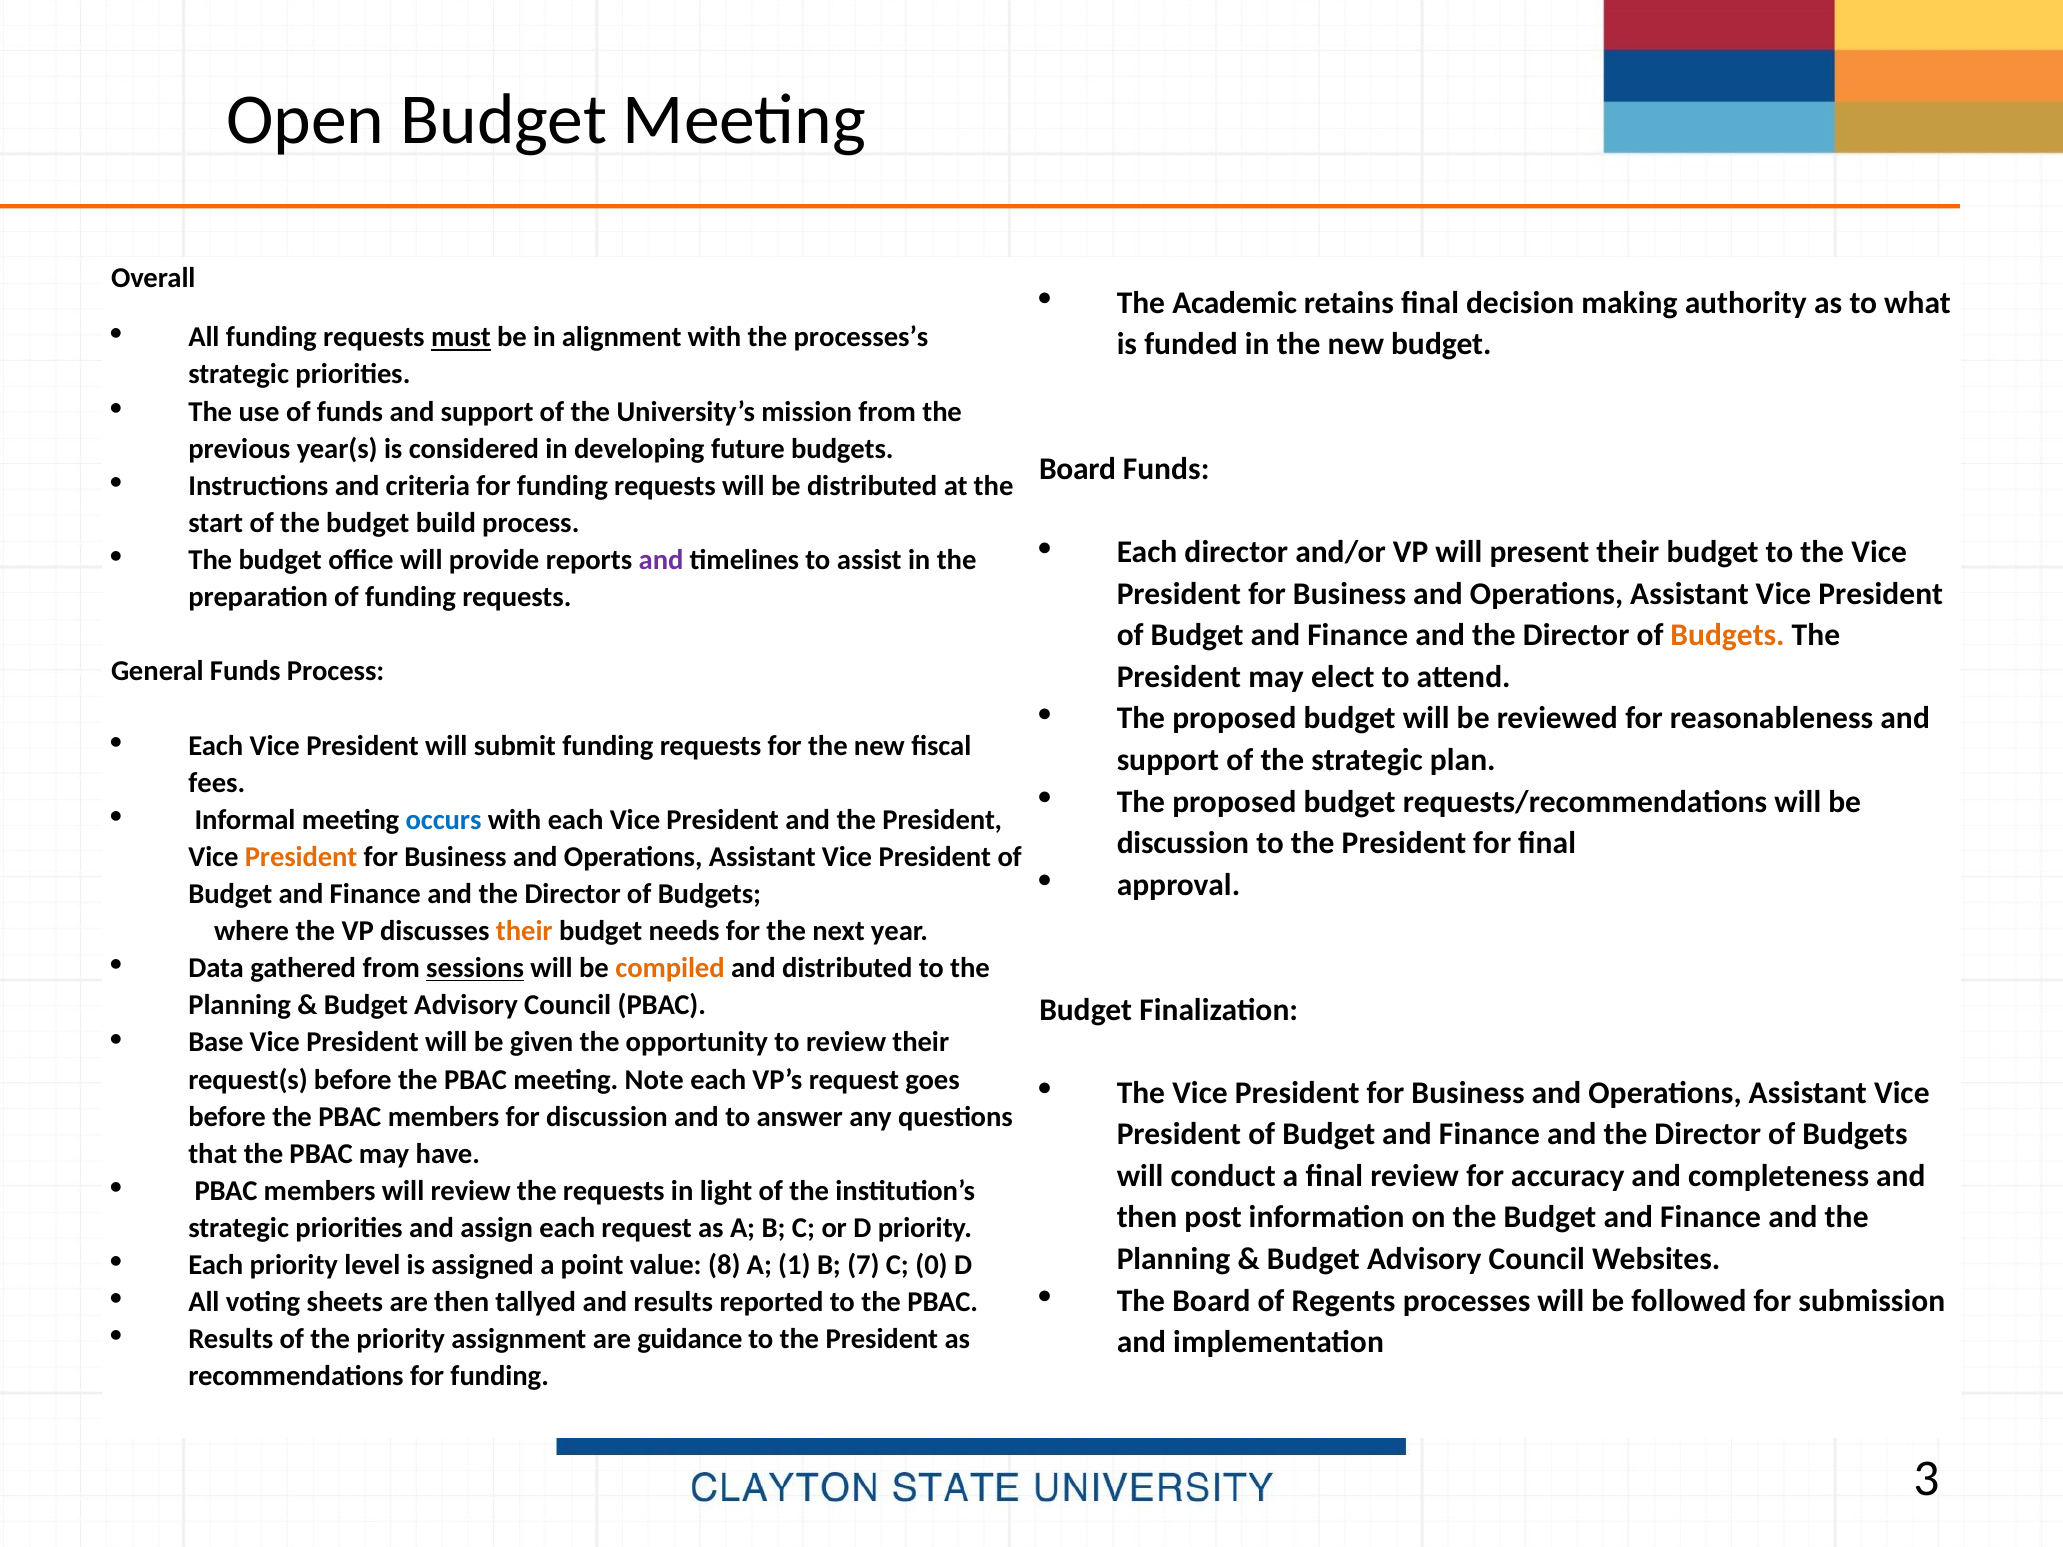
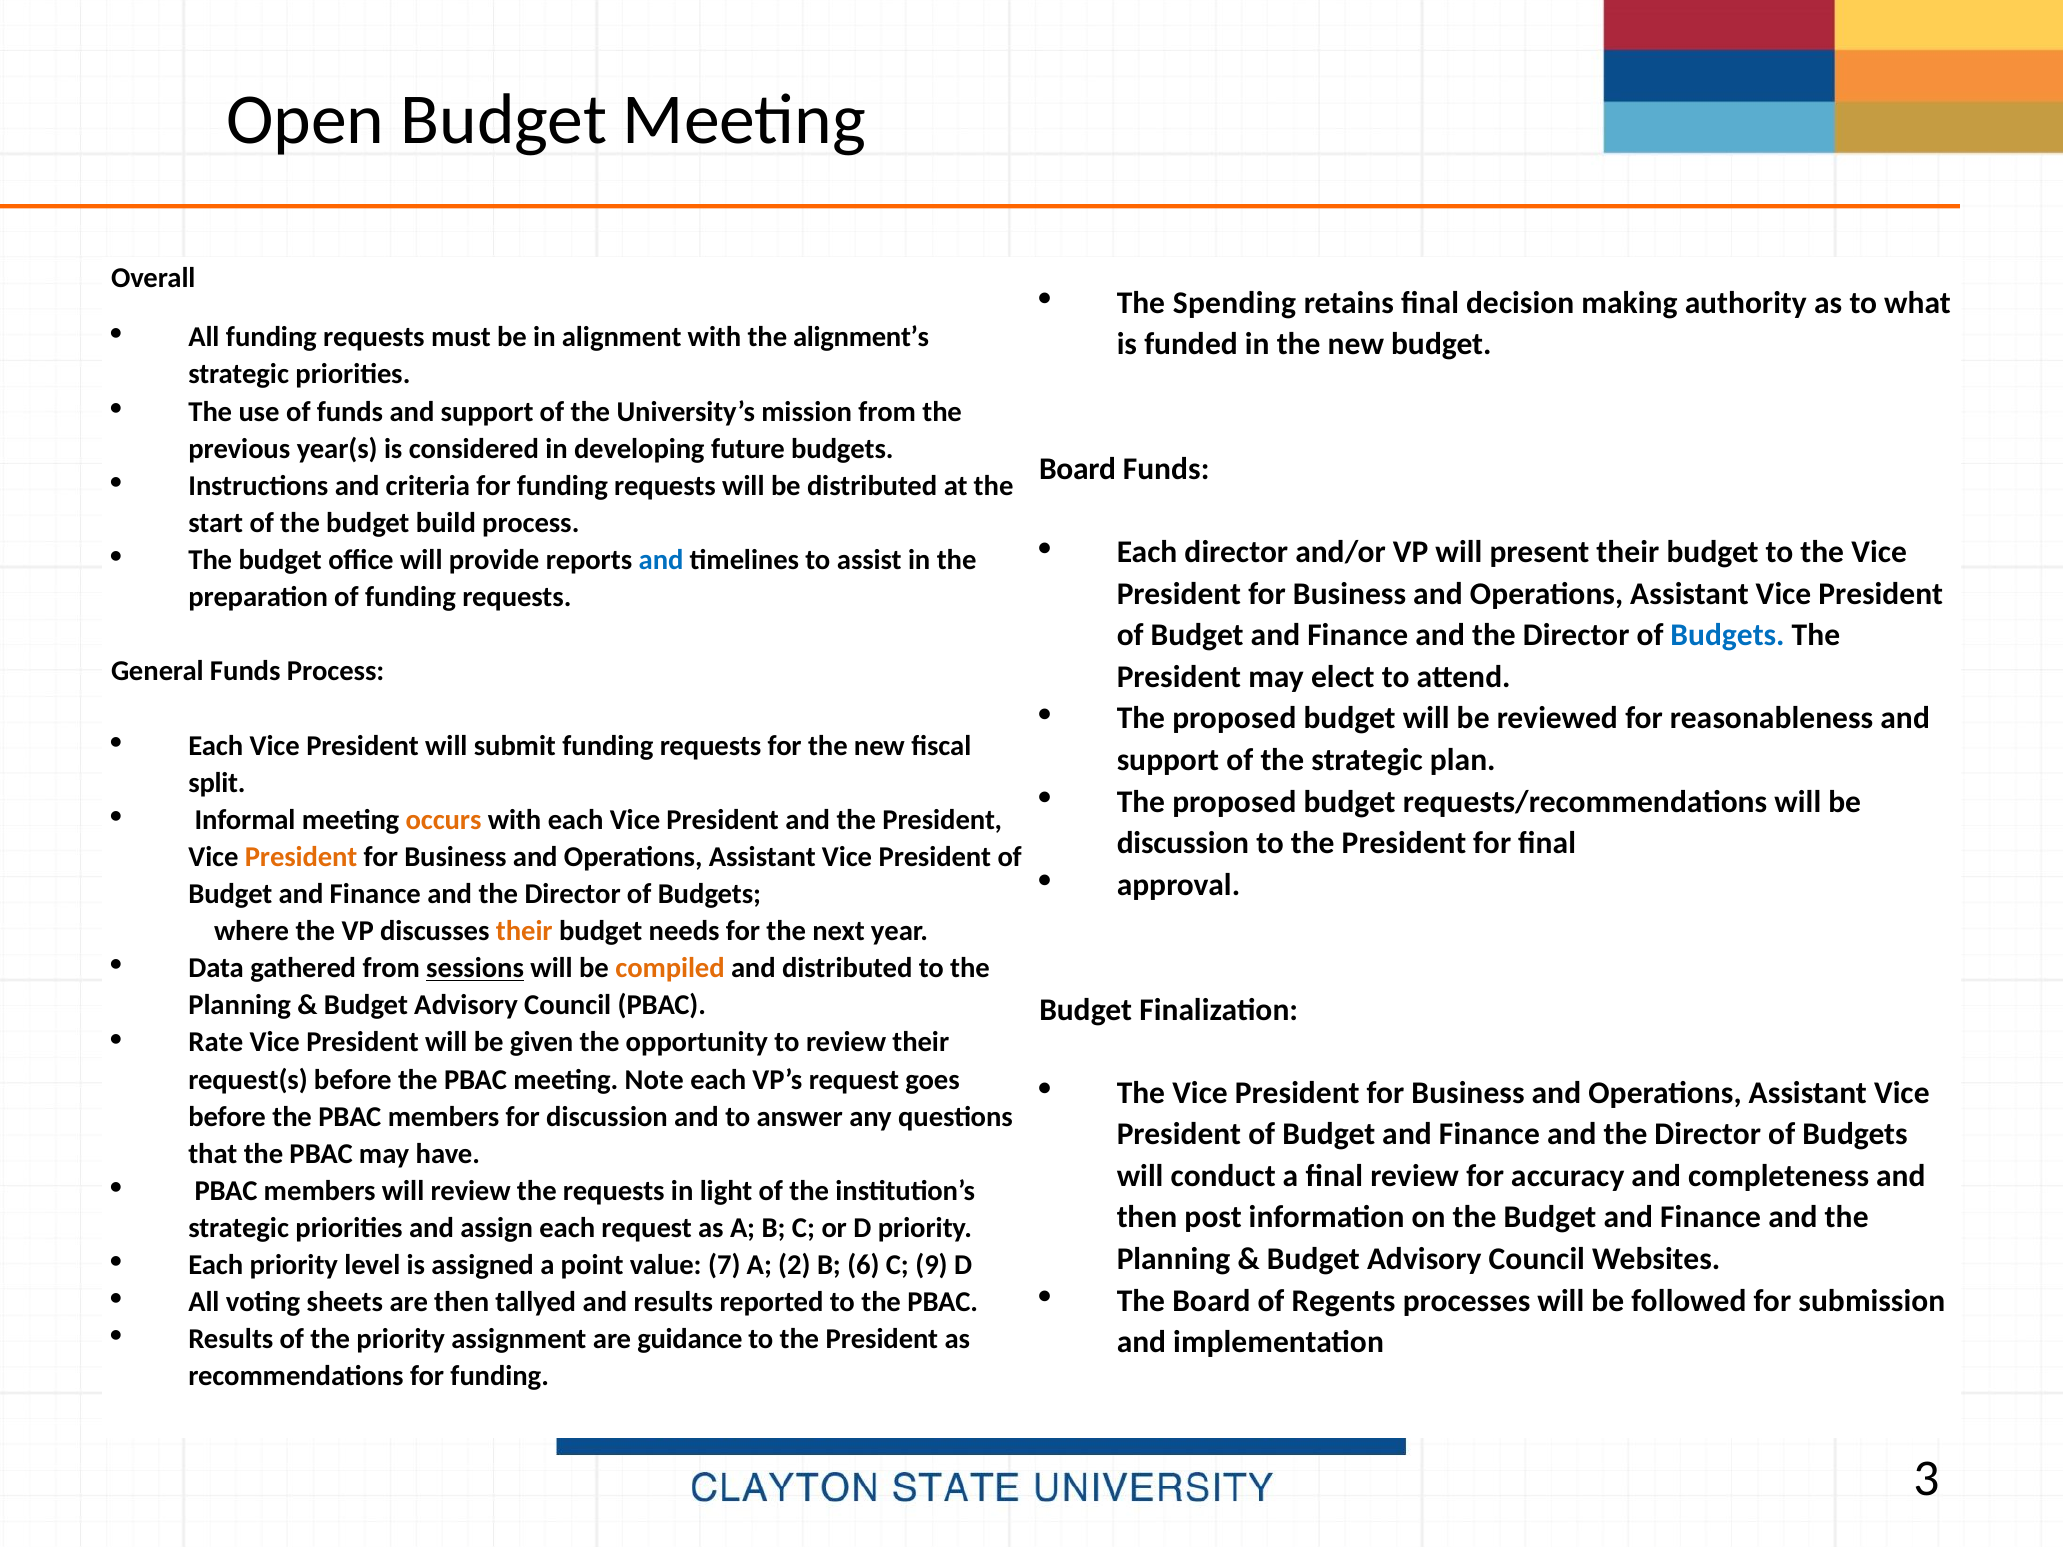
Academic: Academic -> Spending
must underline: present -> none
processes’s: processes’s -> alignment’s
and at (661, 560) colour: purple -> blue
Budgets at (1728, 636) colour: orange -> blue
fees: fees -> split
occurs colour: blue -> orange
Base: Base -> Rate
8: 8 -> 7
1: 1 -> 2
7: 7 -> 6
0: 0 -> 9
